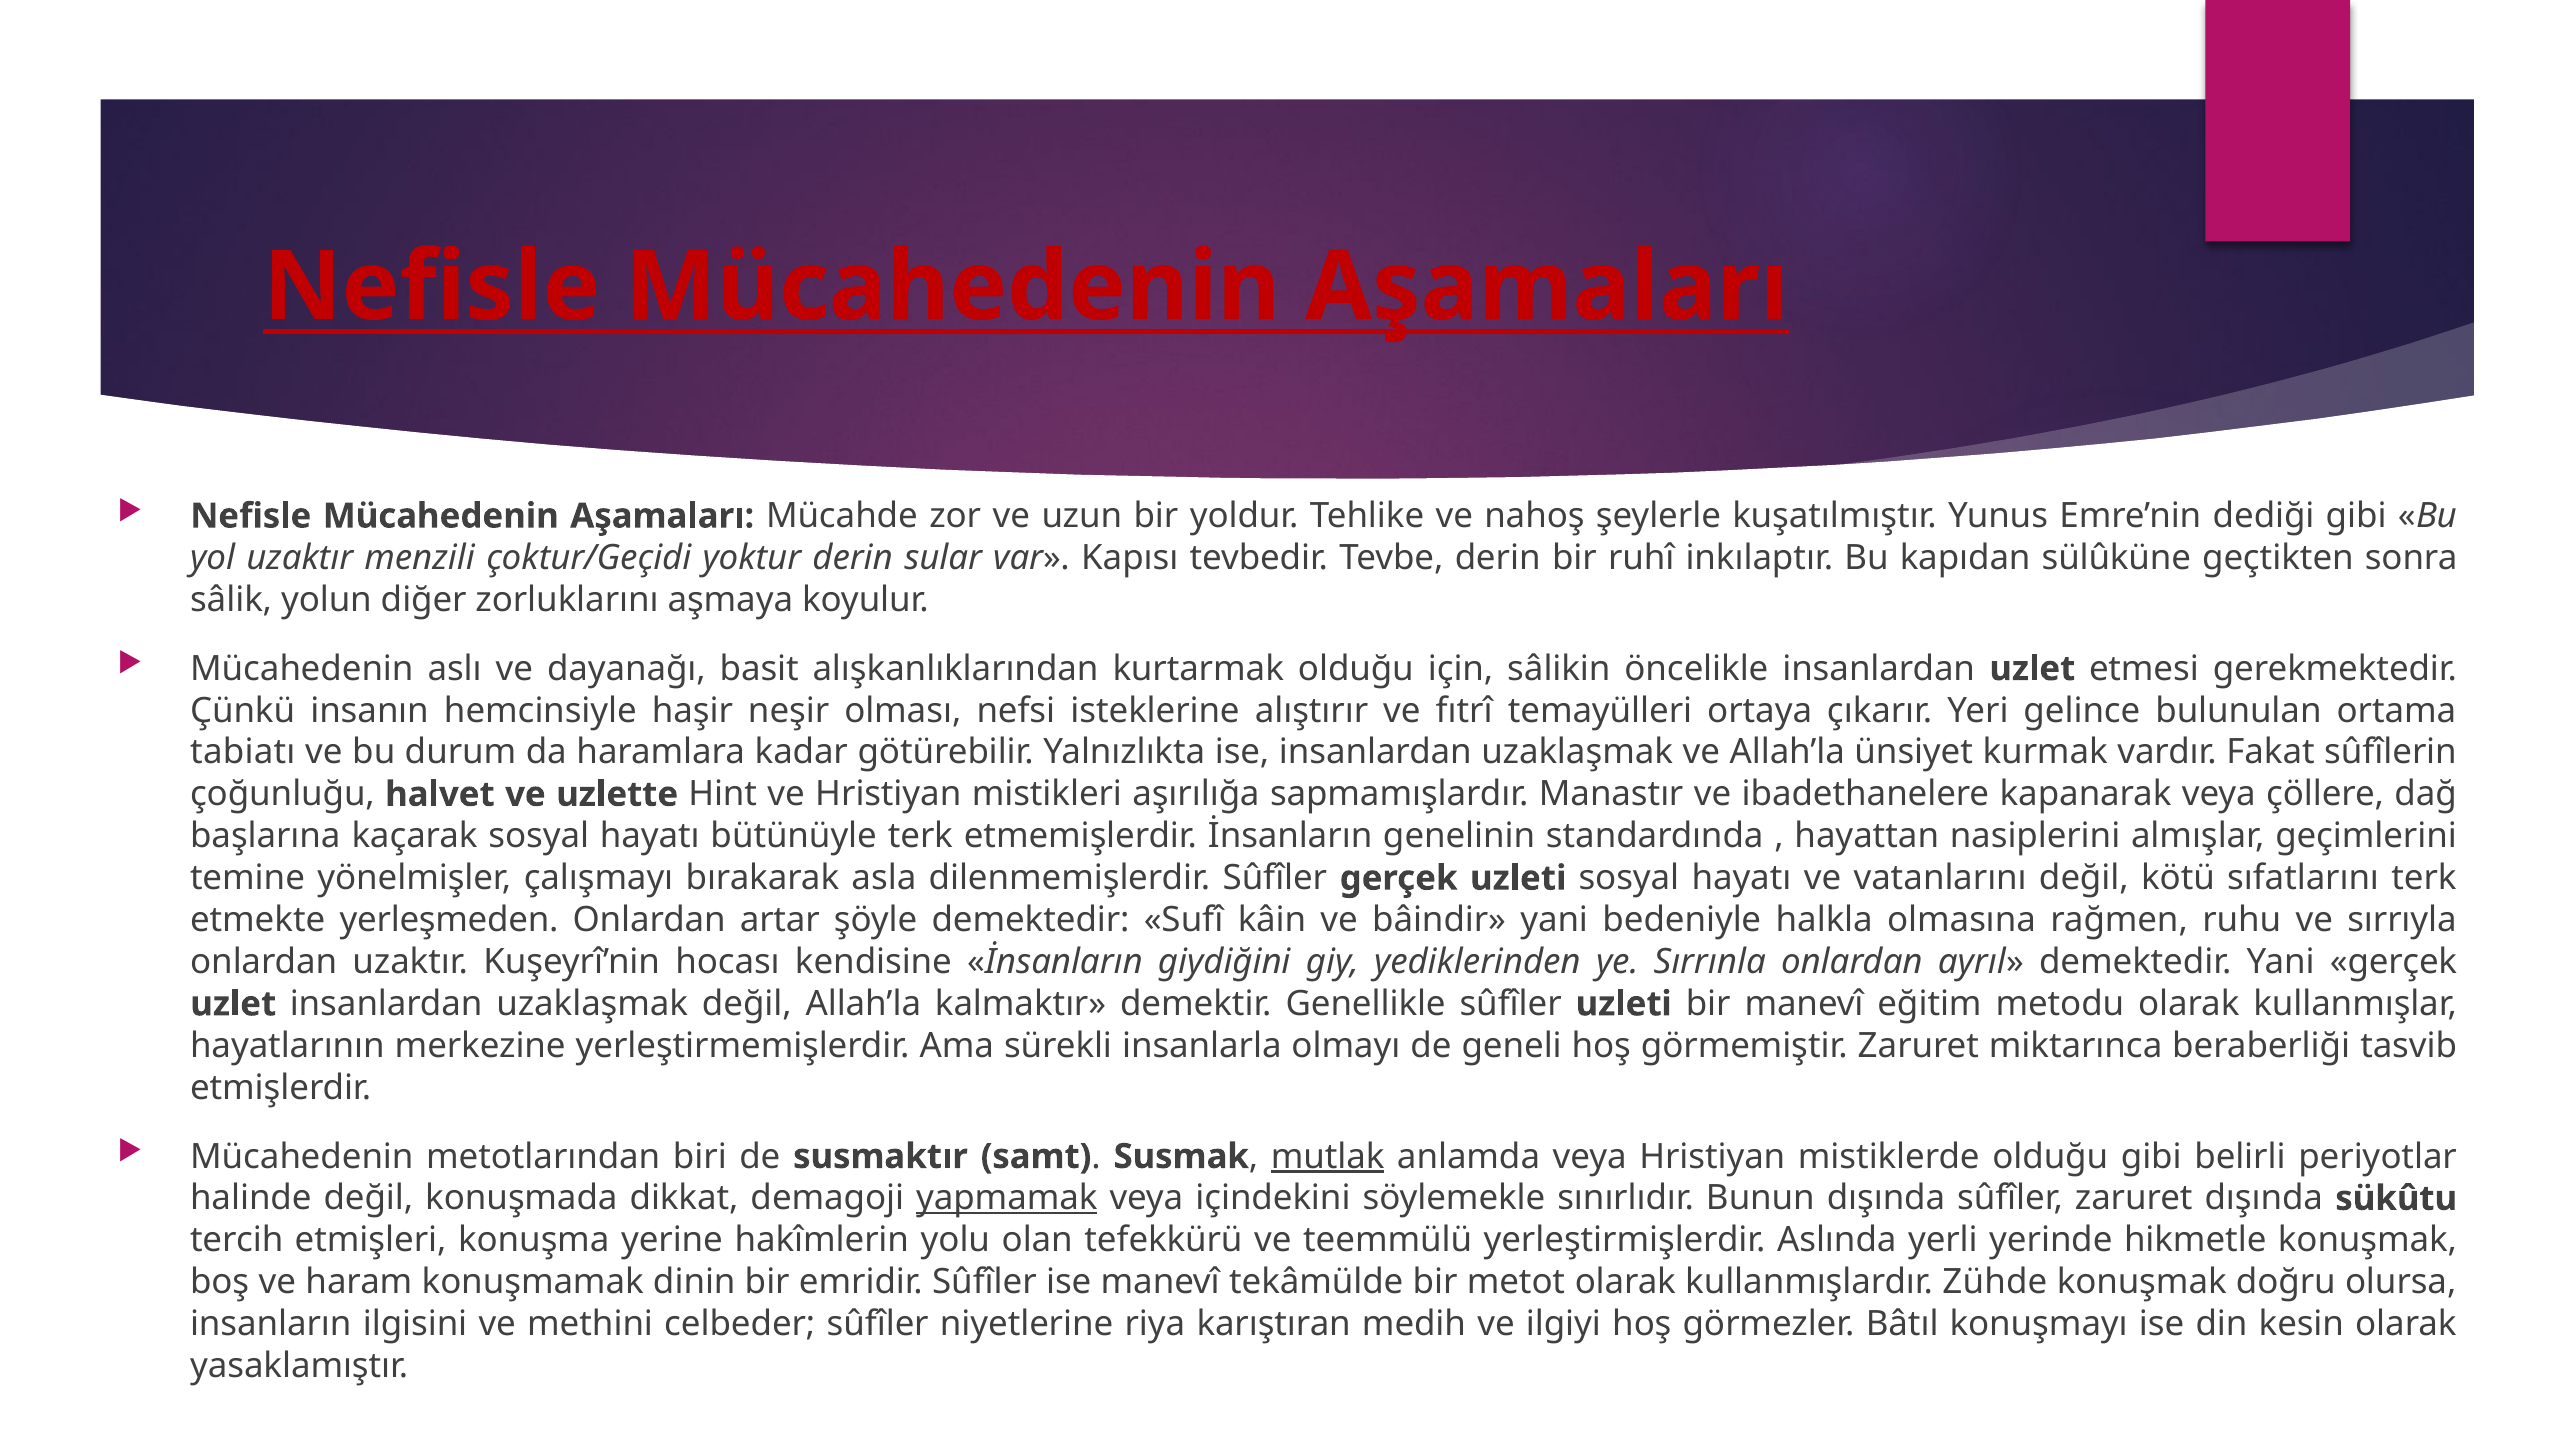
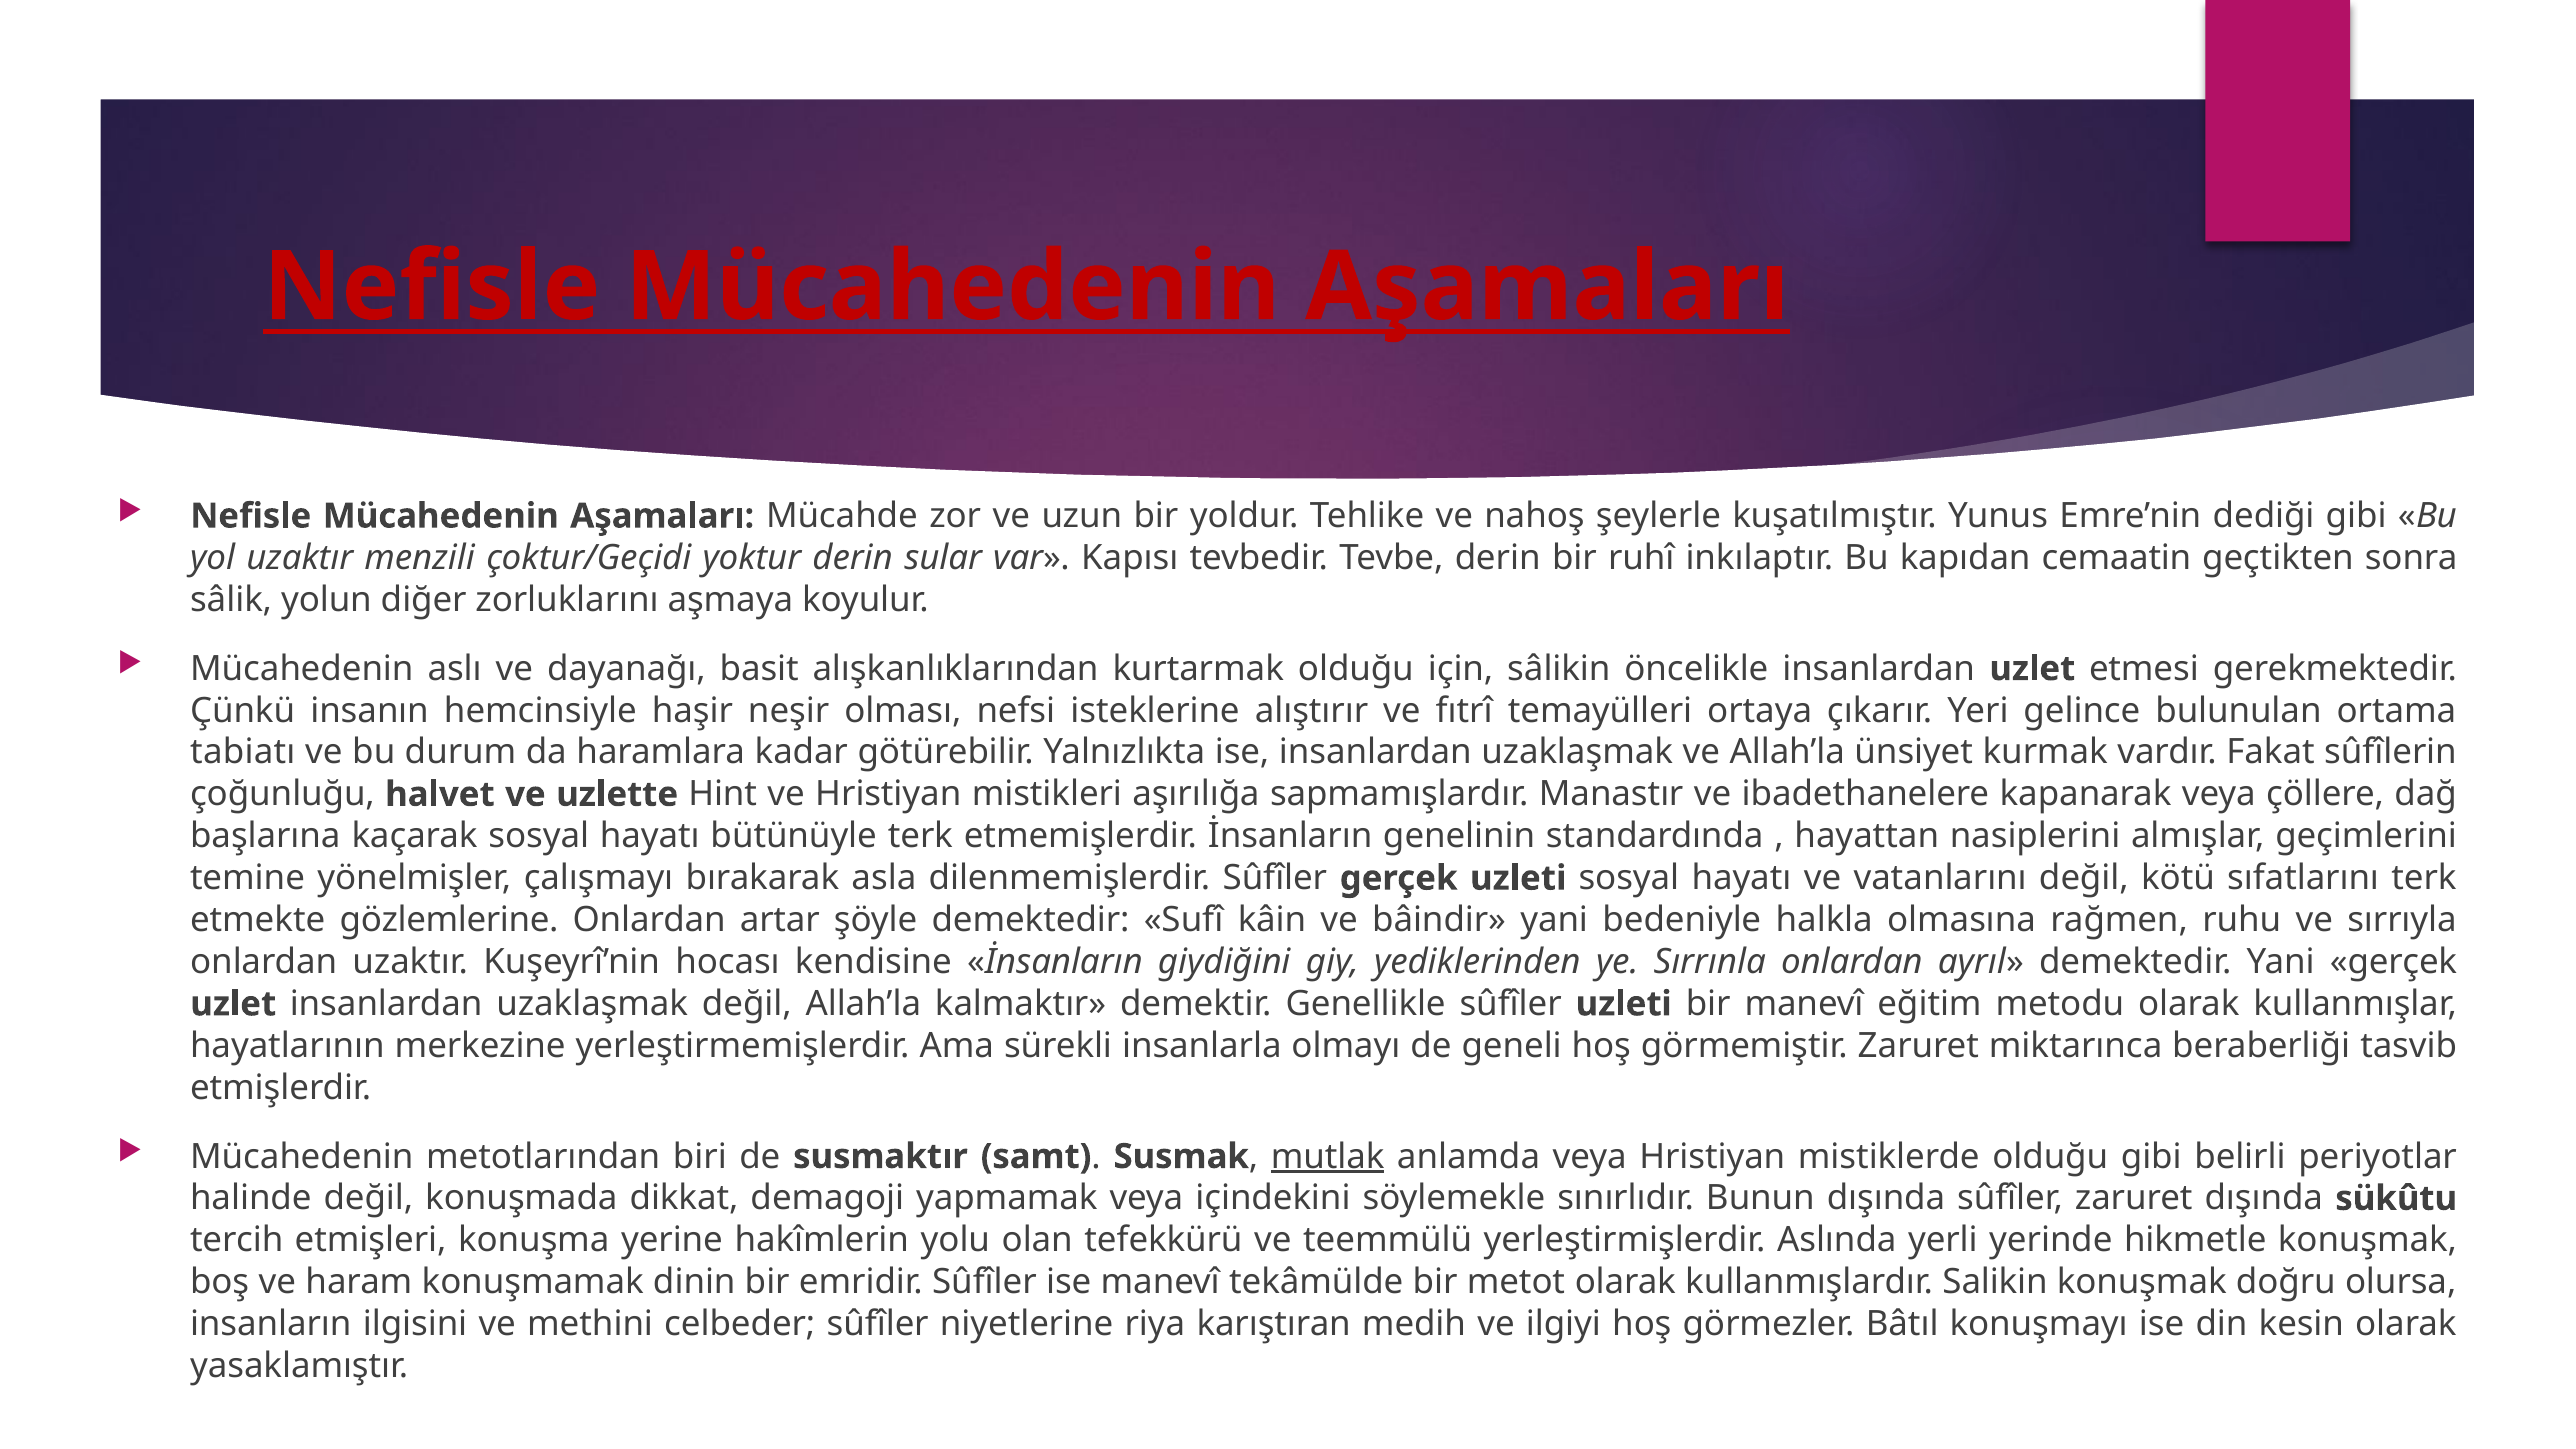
sülûküne: sülûküne -> cemaatin
yerleşmeden: yerleşmeden -> gözlemlerine
yapmamak underline: present -> none
Zühde: Zühde -> Salikin
